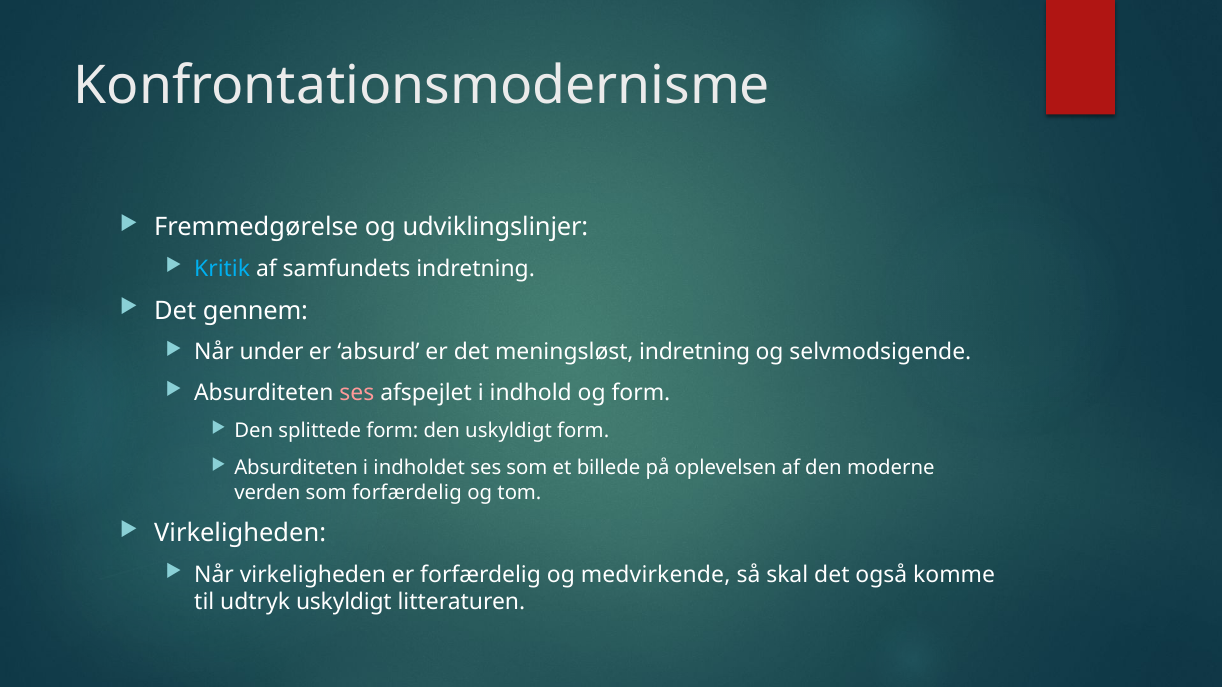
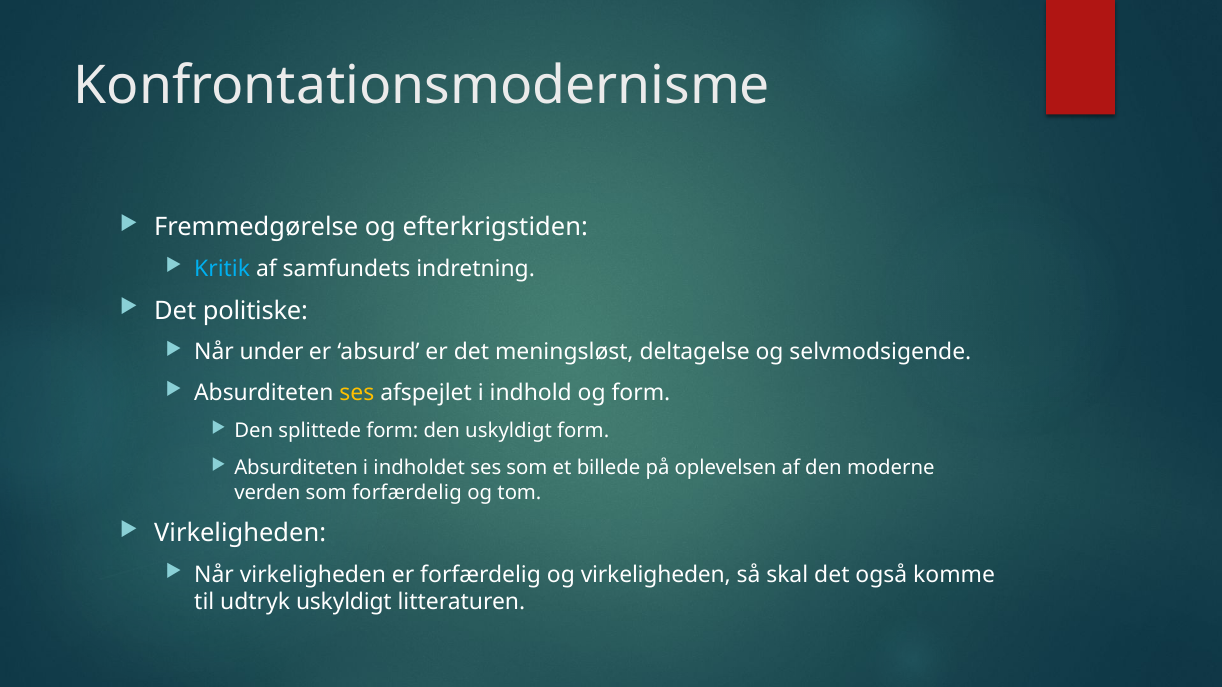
udviklingslinjer: udviklingslinjer -> efterkrigstiden
gennem: gennem -> politiske
meningsløst indretning: indretning -> deltagelse
ses at (357, 393) colour: pink -> yellow
og medvirkende: medvirkende -> virkeligheden
